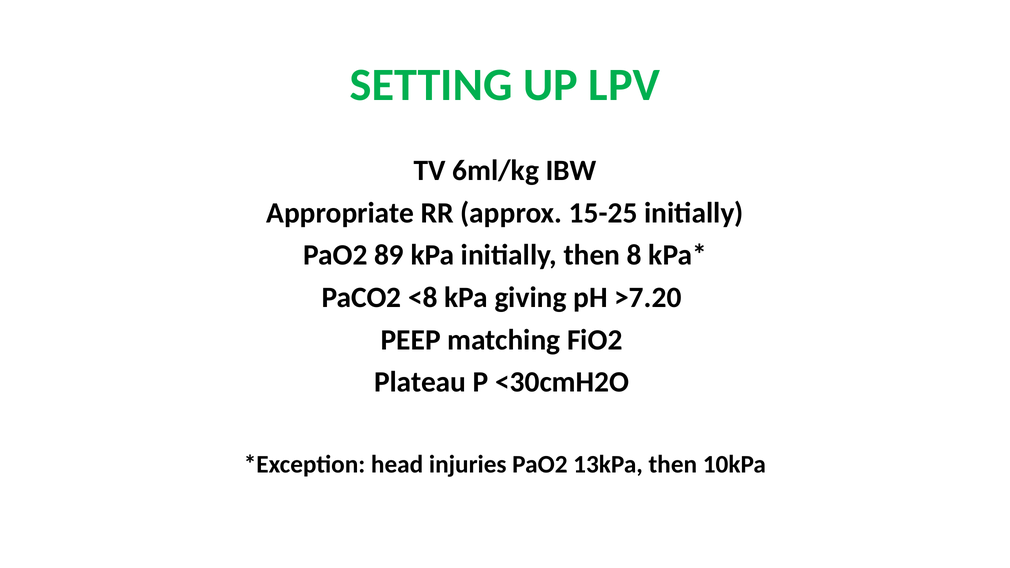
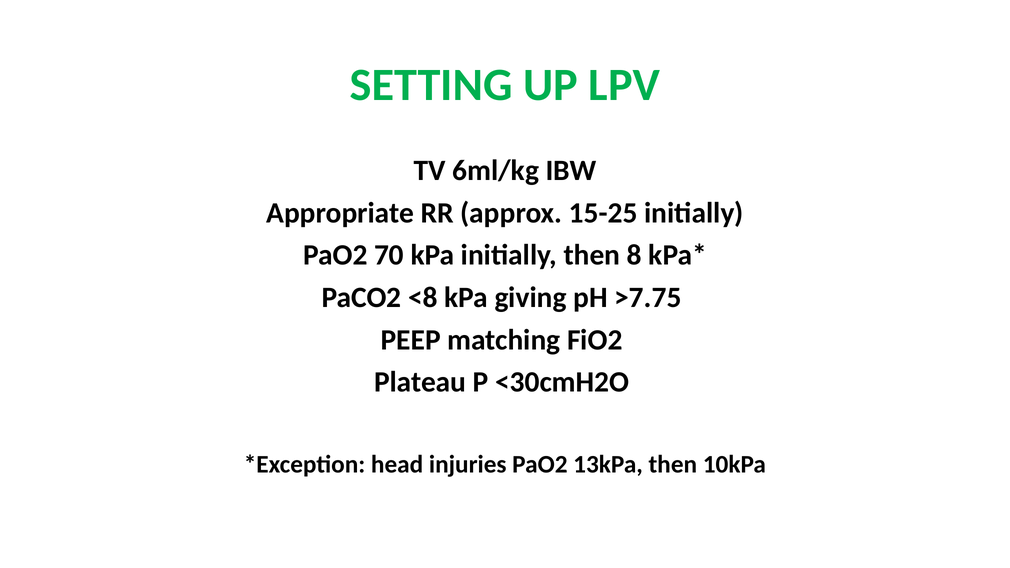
89: 89 -> 70
>7.20: >7.20 -> >7.75
